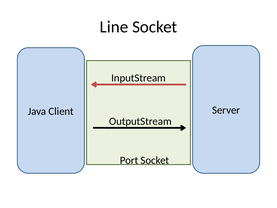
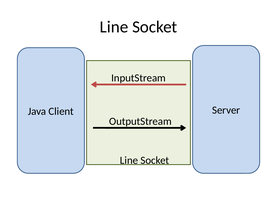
Port at (129, 160): Port -> Line
